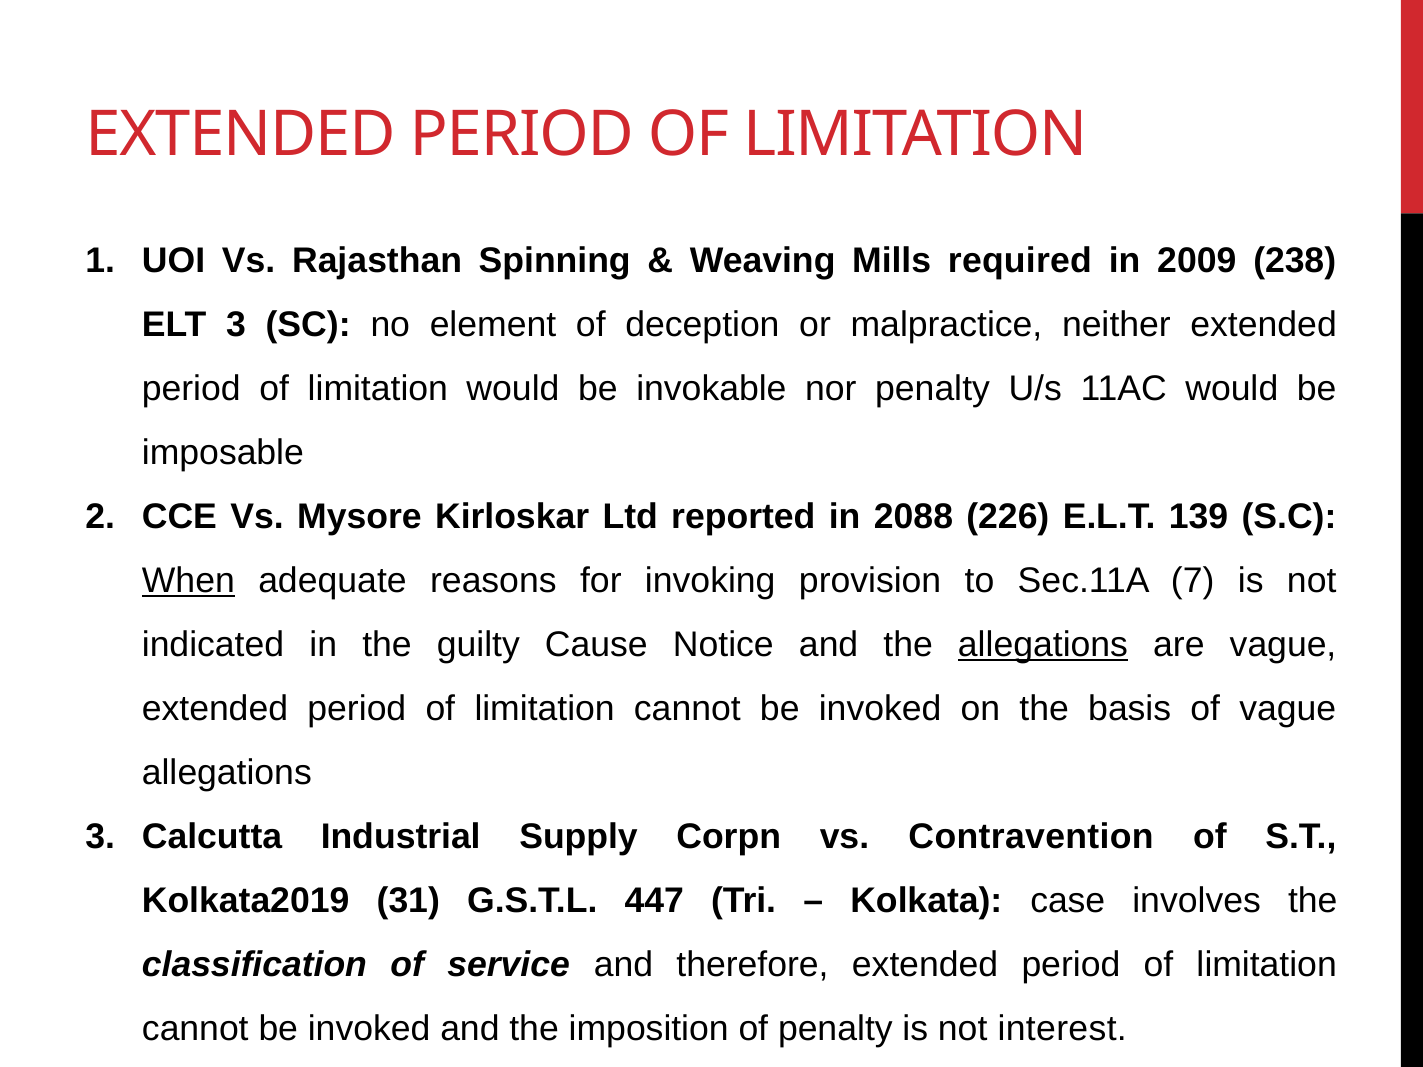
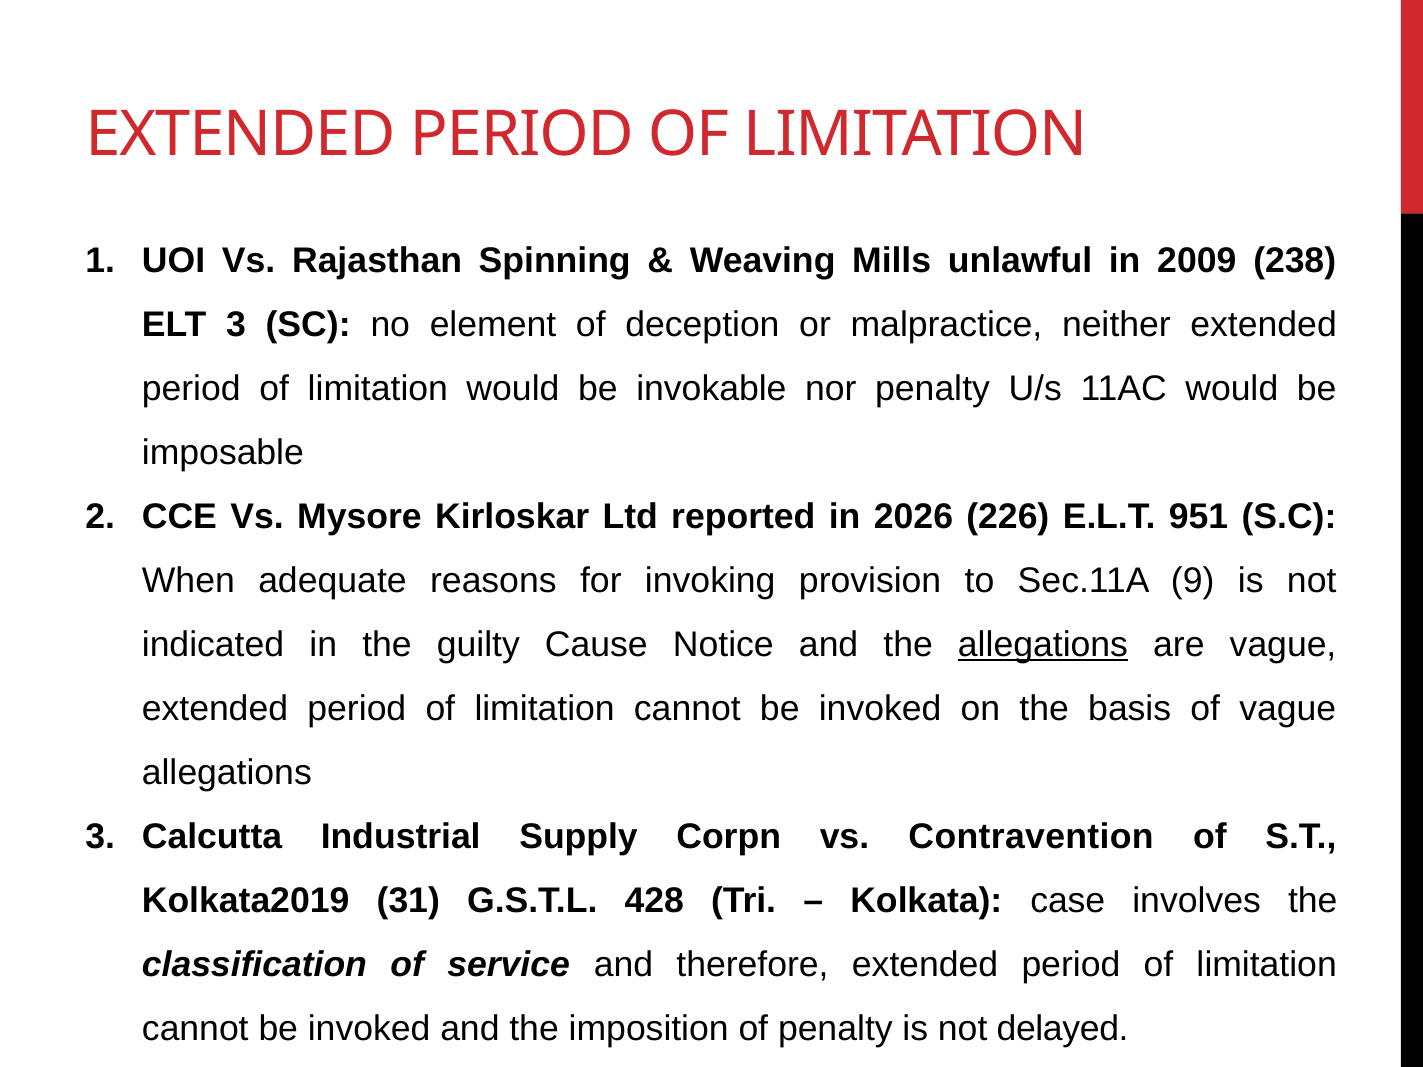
required: required -> unlawful
2088: 2088 -> 2026
139: 139 -> 951
When underline: present -> none
7: 7 -> 9
447: 447 -> 428
interest: interest -> delayed
